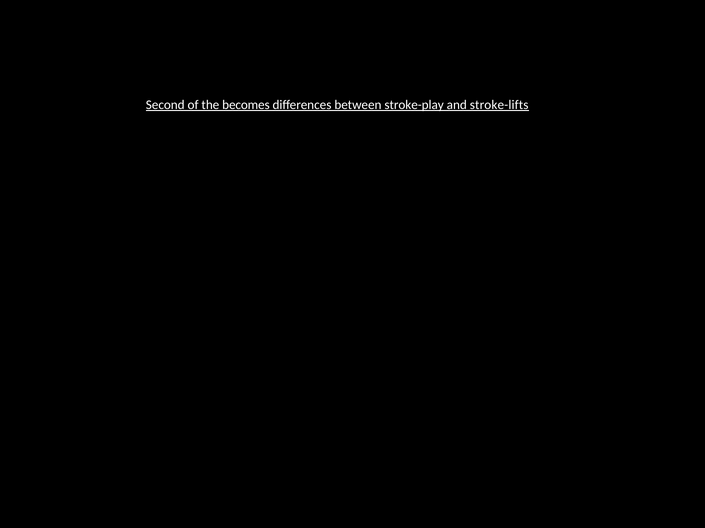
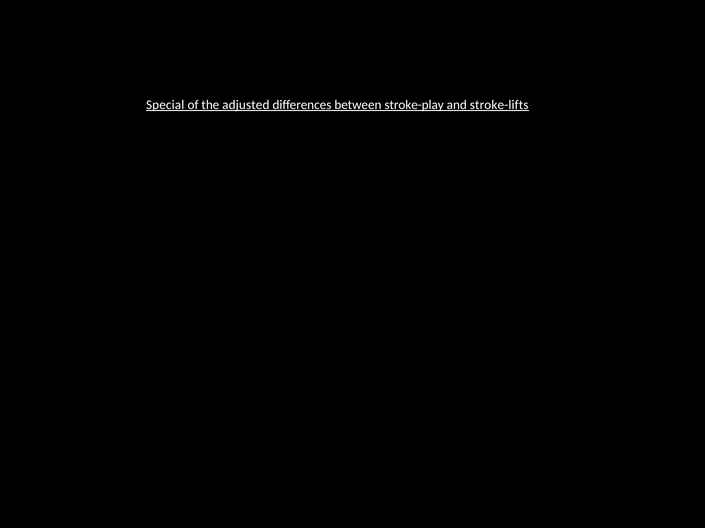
Second: Second -> Special
becomes: becomes -> adjusted
